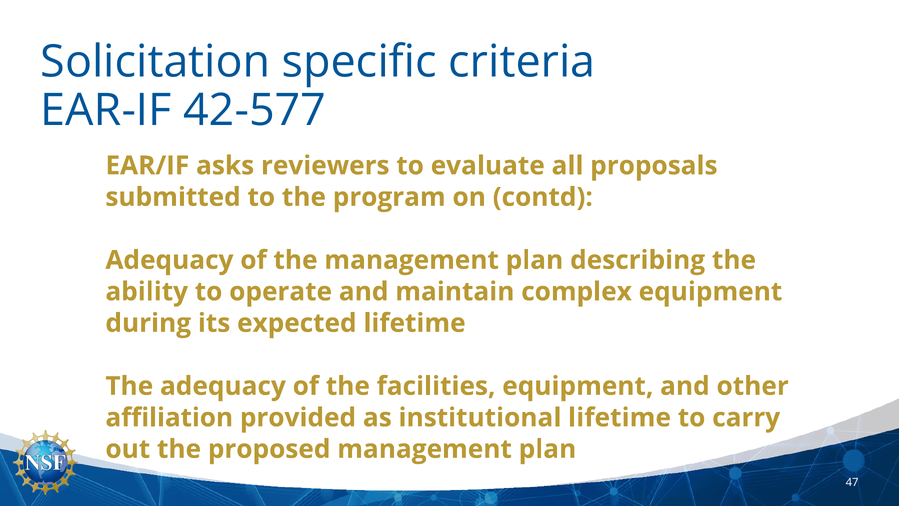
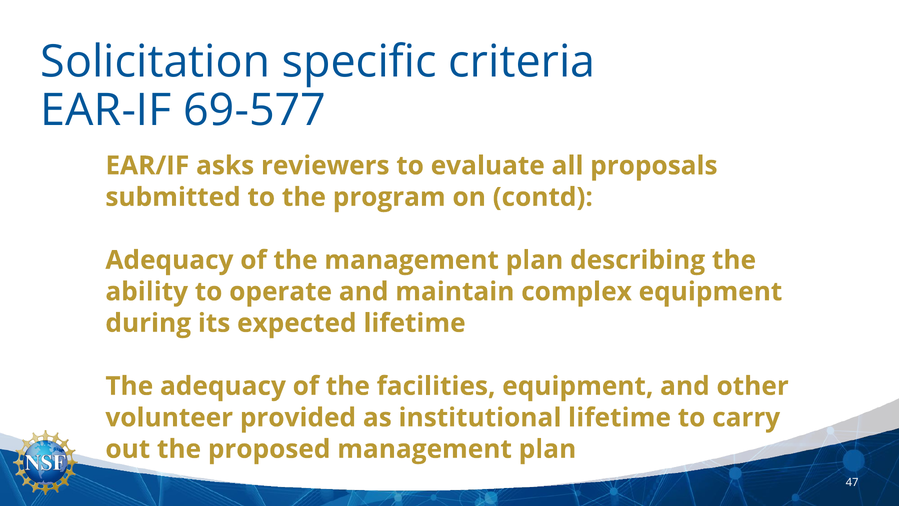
42-577: 42-577 -> 69-577
affiliation: affiliation -> volunteer
